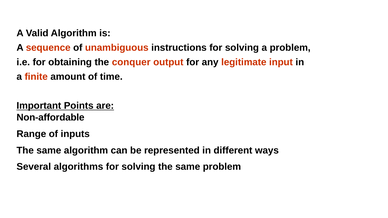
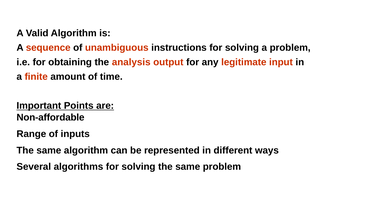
conquer: conquer -> analysis
